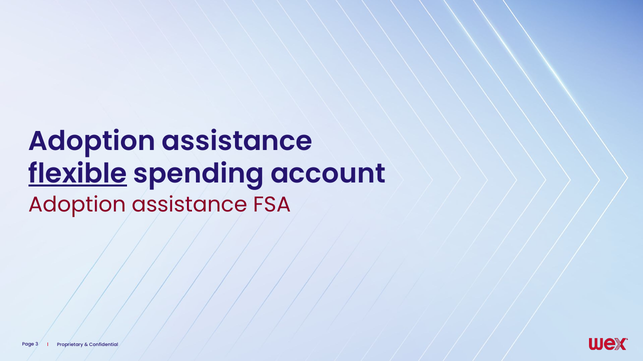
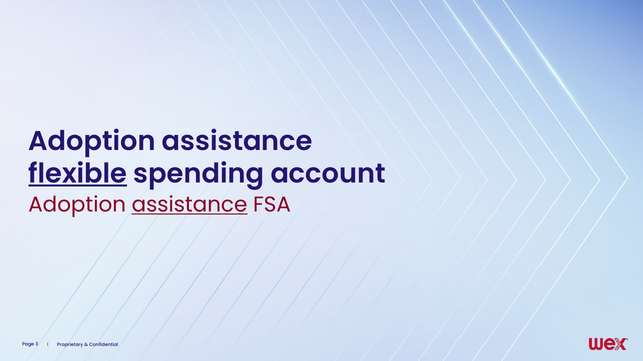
assistance at (189, 205) underline: none -> present
